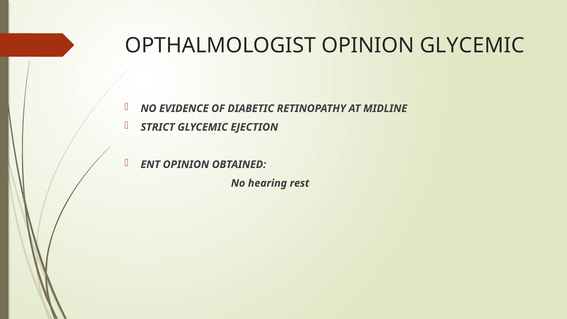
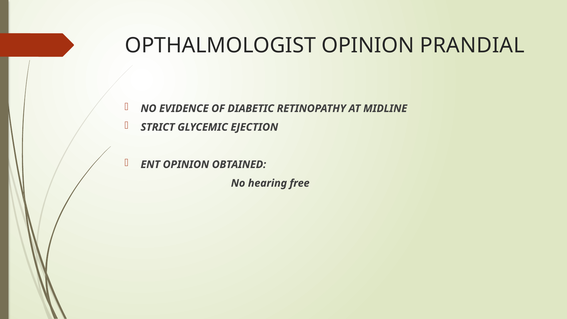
OPINION GLYCEMIC: GLYCEMIC -> PRANDIAL
rest: rest -> free
